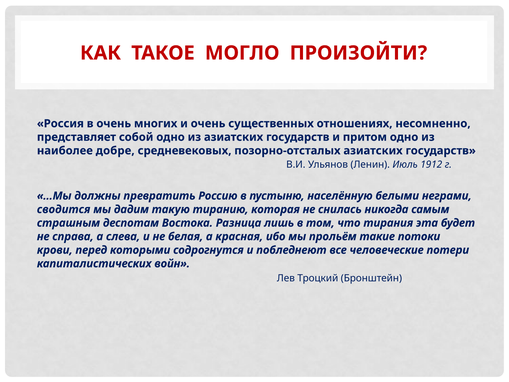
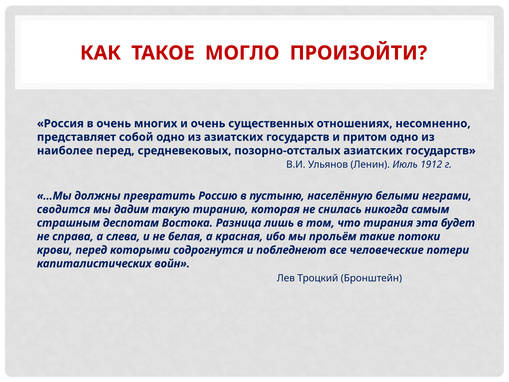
наиболее добре: добре -> перед
